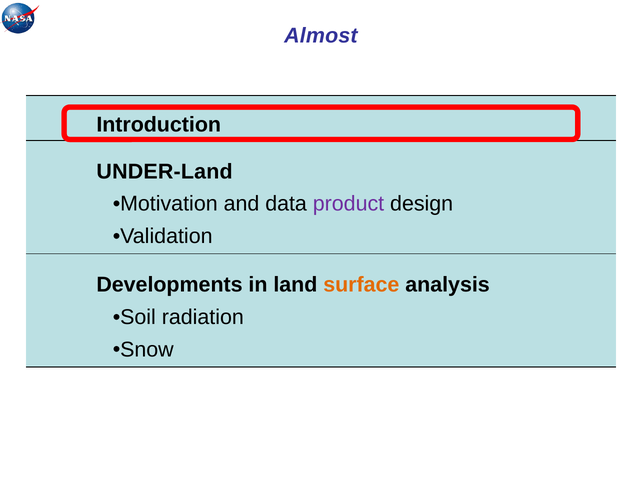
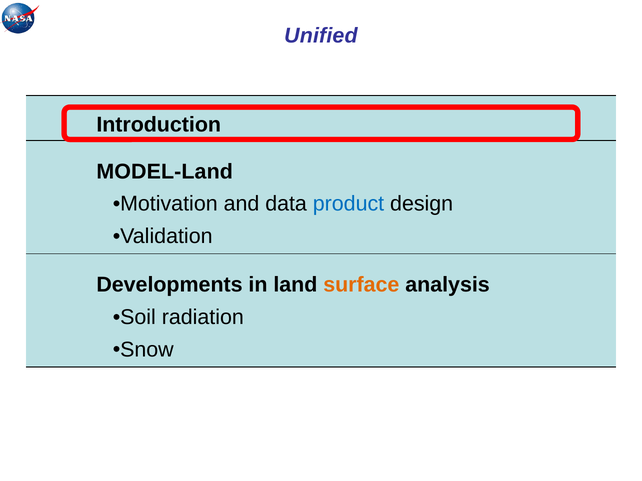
Almost: Almost -> Unified
UNDER-Land: UNDER-Land -> MODEL-Land
product colour: purple -> blue
